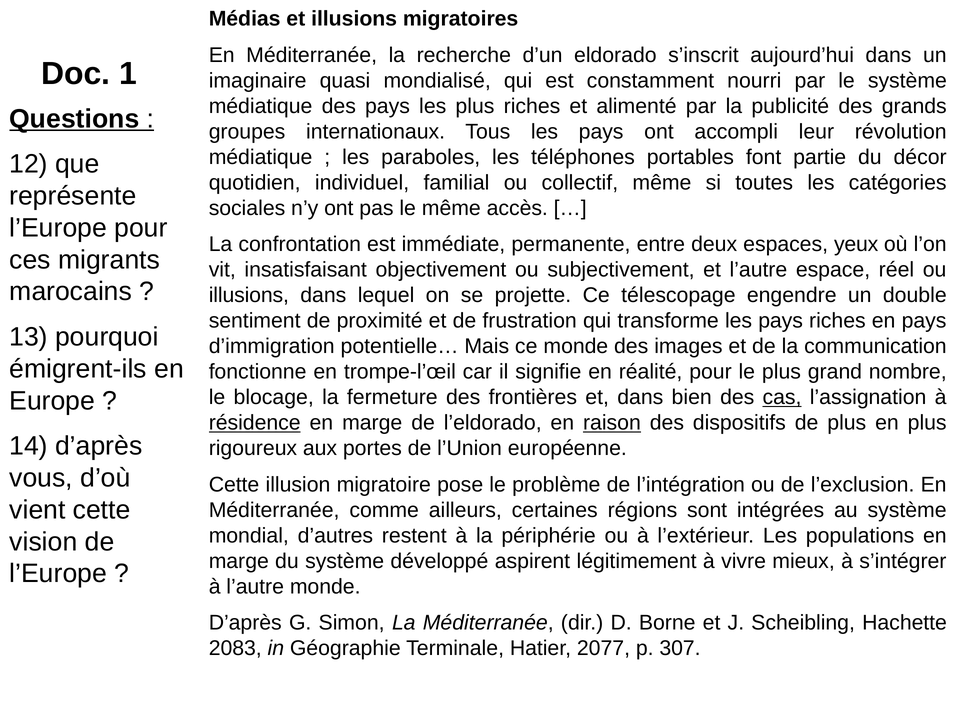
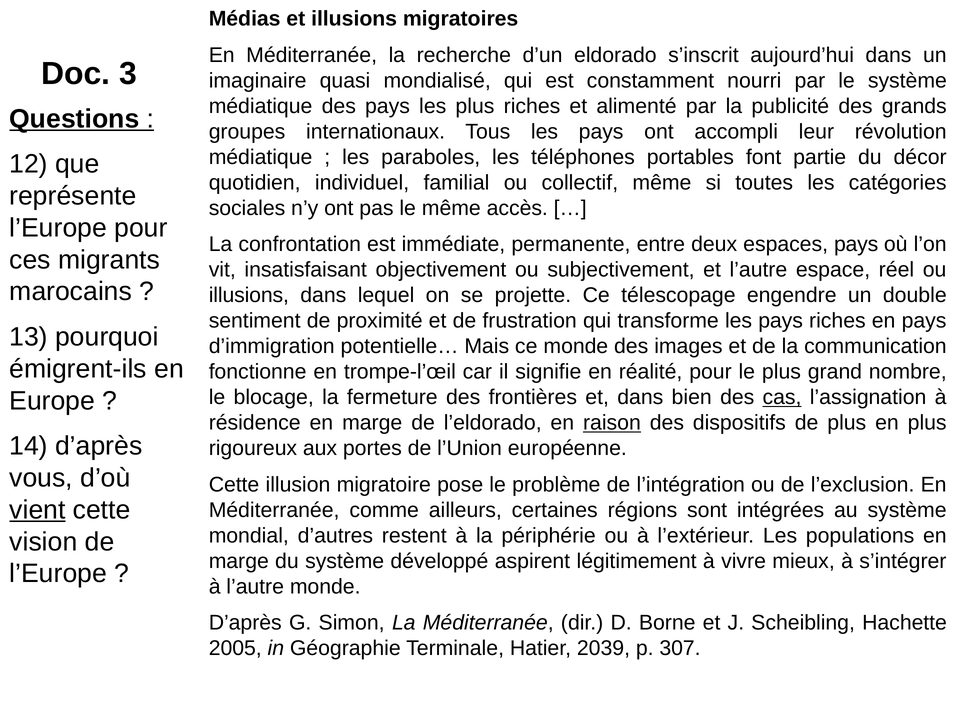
1: 1 -> 3
espaces yeux: yeux -> pays
résidence underline: present -> none
vient underline: none -> present
2083: 2083 -> 2005
2077: 2077 -> 2039
